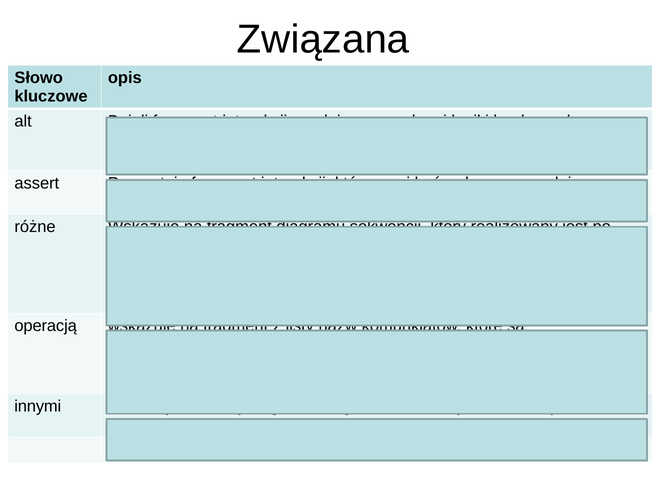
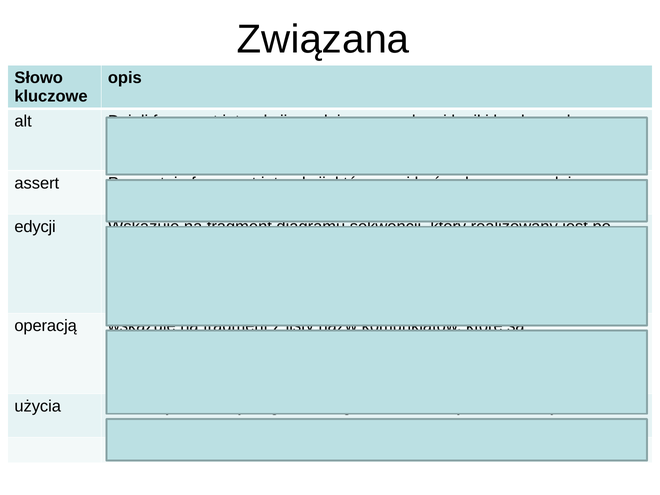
różne: różne -> edycji
innymi: innymi -> użycia
